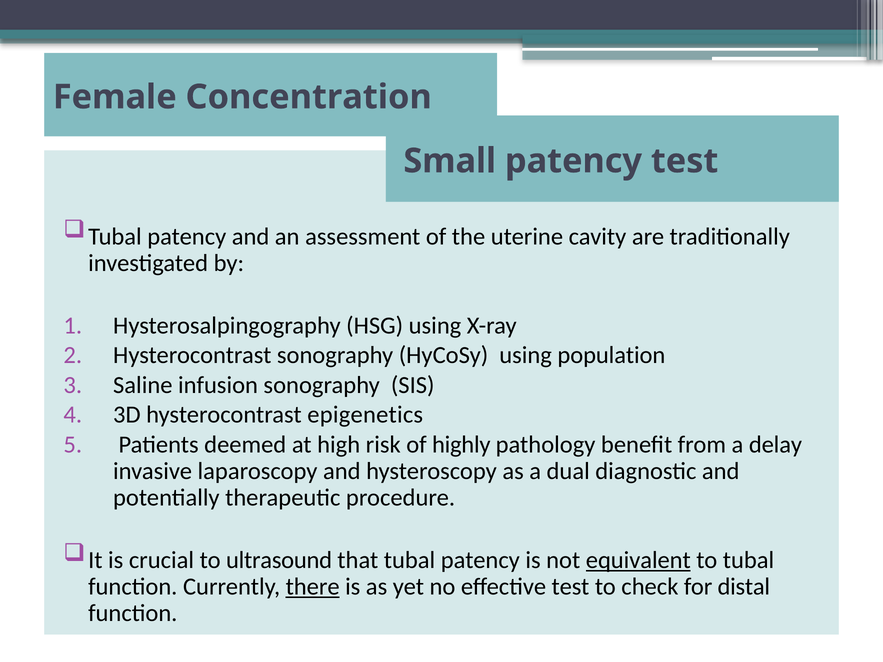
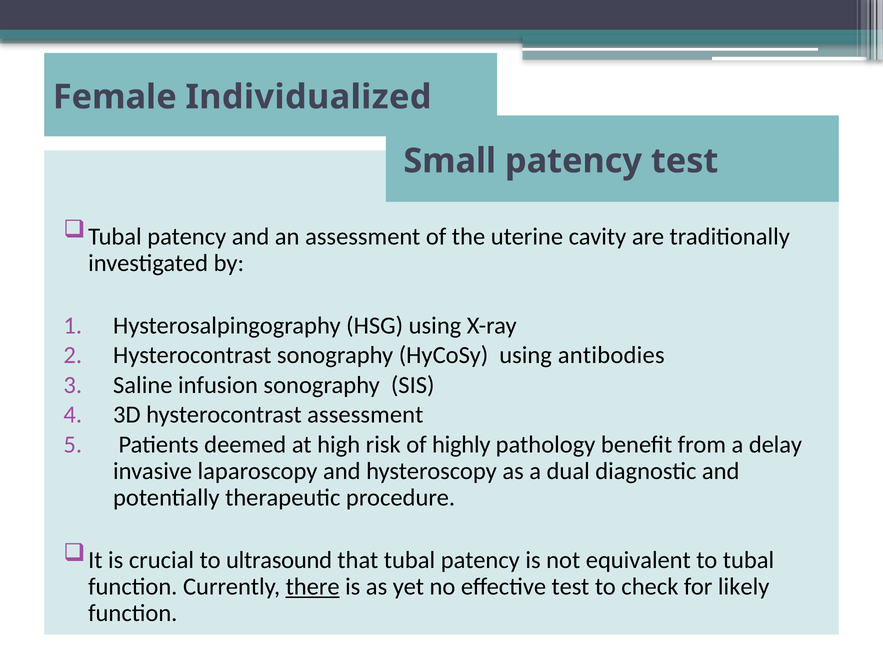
Concentration: Concentration -> Individualized
population: population -> antibodies
hysterocontrast epigenetics: epigenetics -> assessment
equivalent underline: present -> none
distal: distal -> likely
